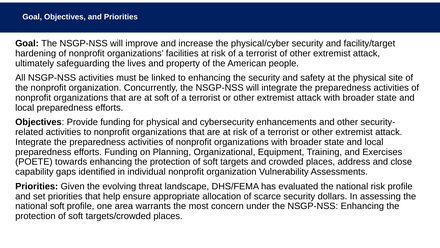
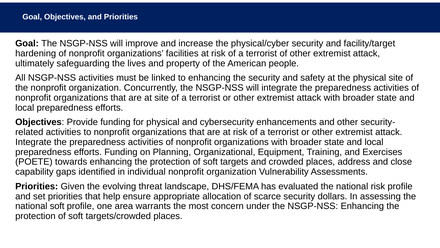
at soft: soft -> site
